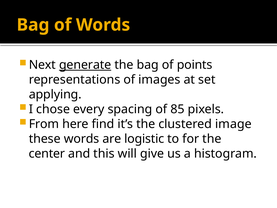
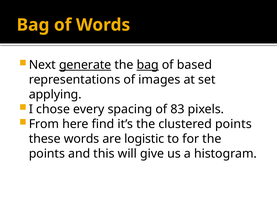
bag at (148, 65) underline: none -> present
points: points -> based
85: 85 -> 83
clustered image: image -> points
center at (47, 153): center -> points
